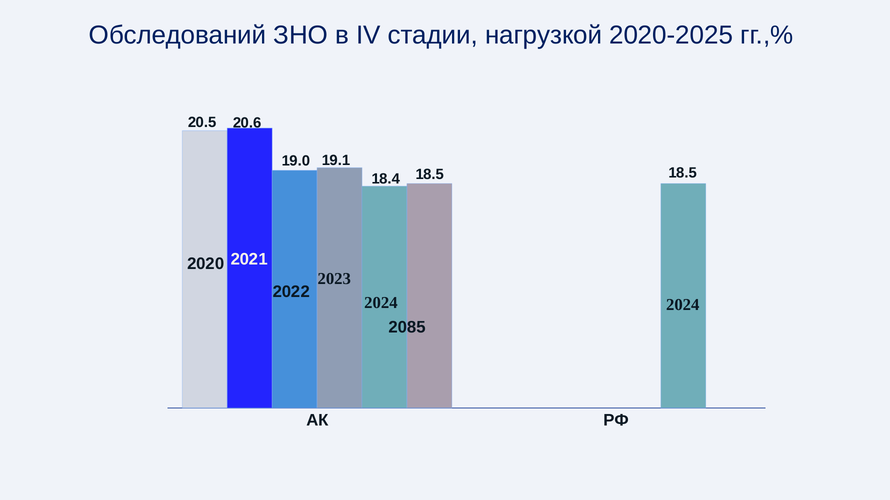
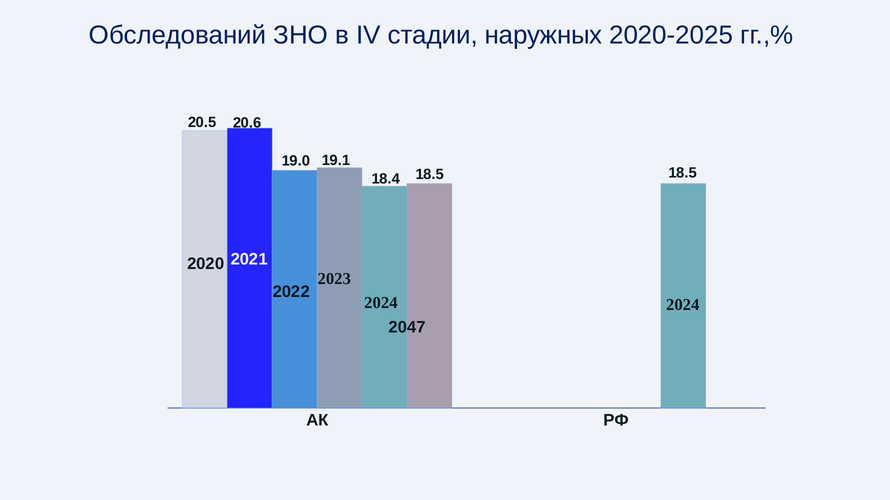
нагрузкой: нагрузкой -> наружных
2085: 2085 -> 2047
